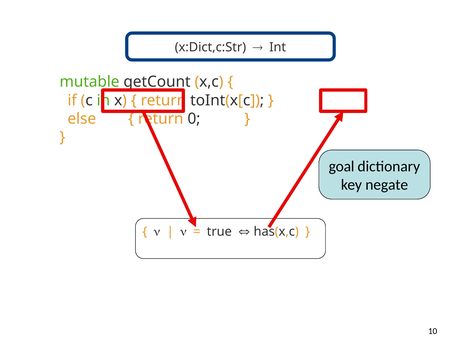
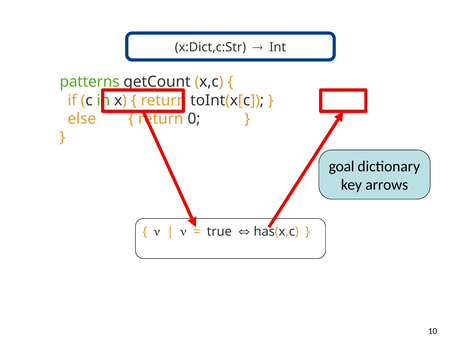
mutable: mutable -> patterns
negate: negate -> arrows
